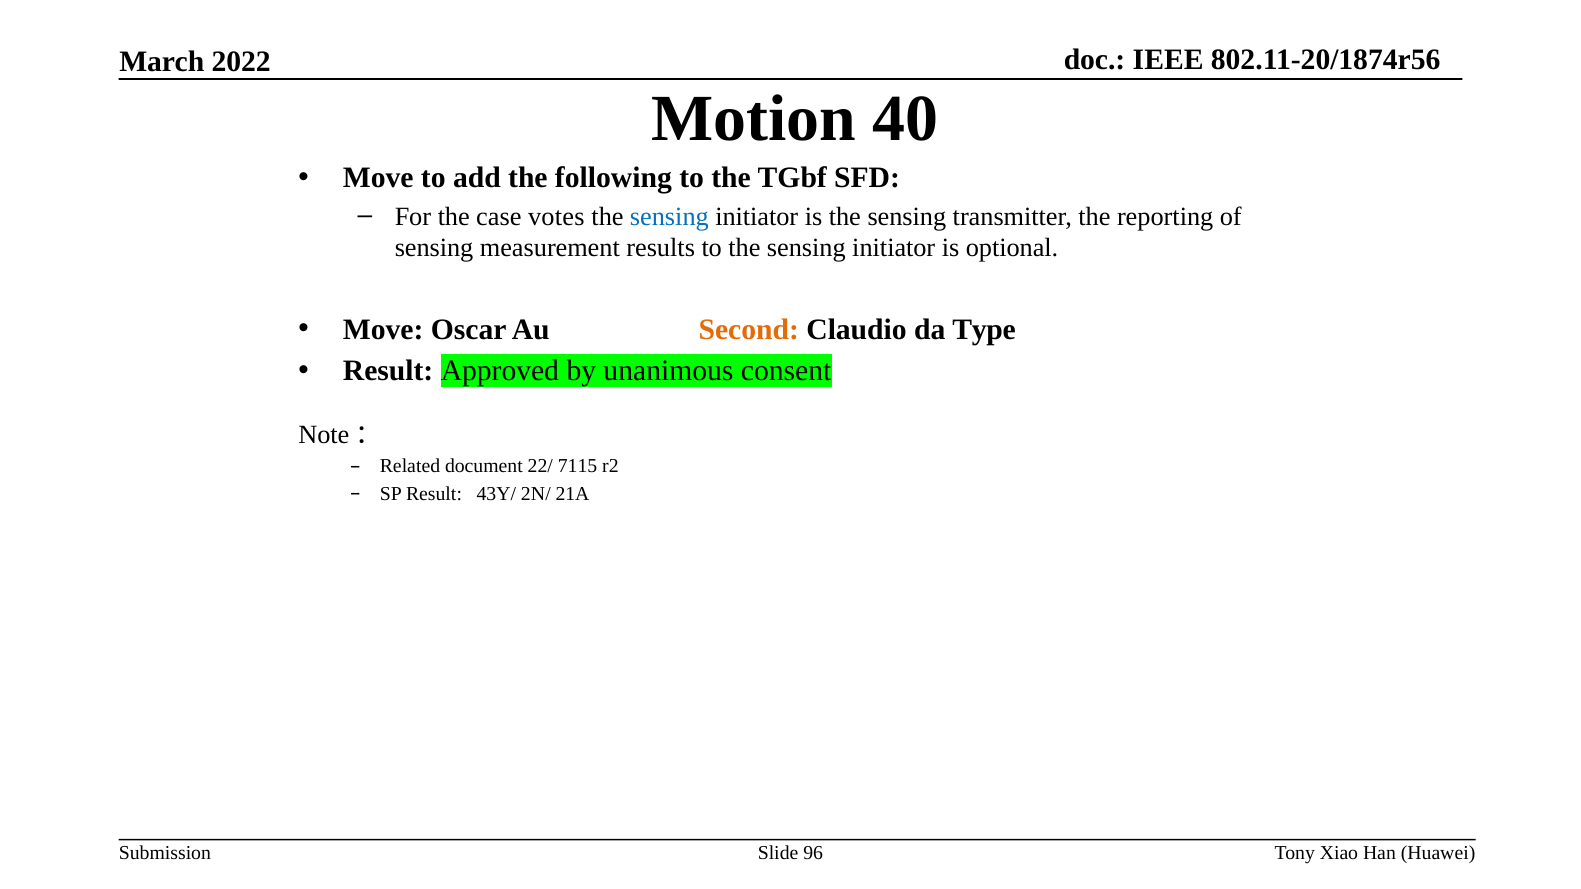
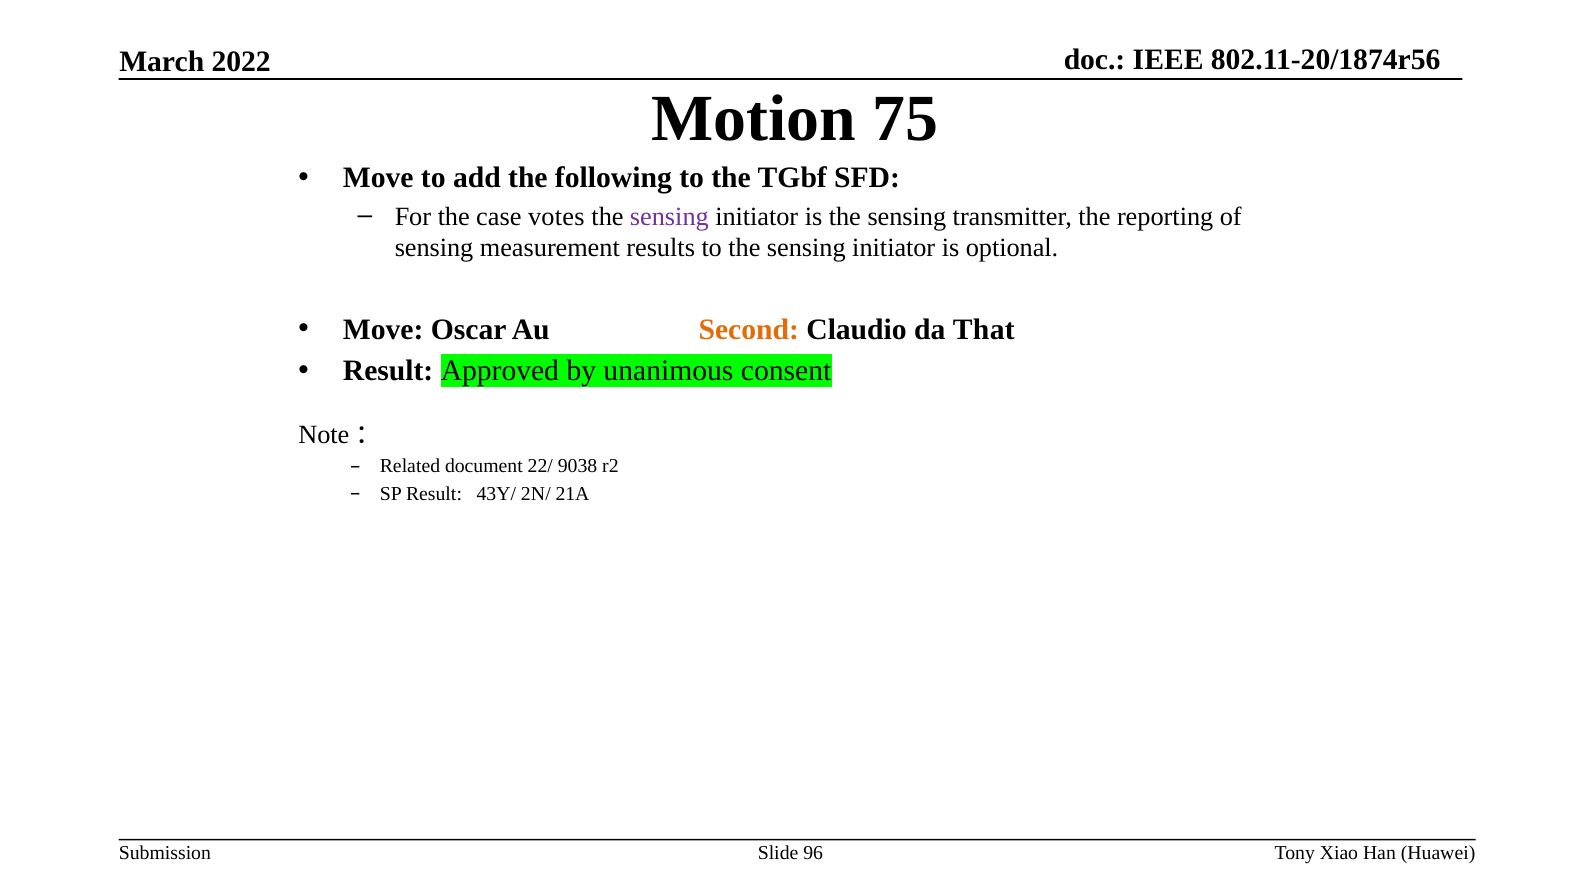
40: 40 -> 75
sensing at (669, 217) colour: blue -> purple
Type: Type -> That
7115: 7115 -> 9038
